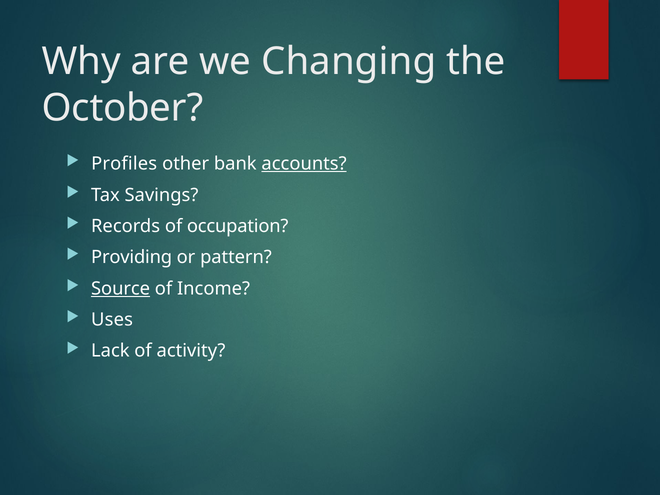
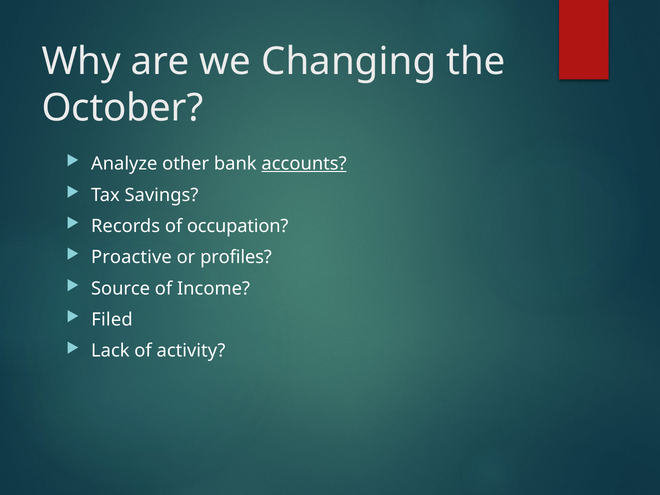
Profiles: Profiles -> Analyze
Providing: Providing -> Proactive
pattern: pattern -> profiles
Source underline: present -> none
Uses: Uses -> Filed
